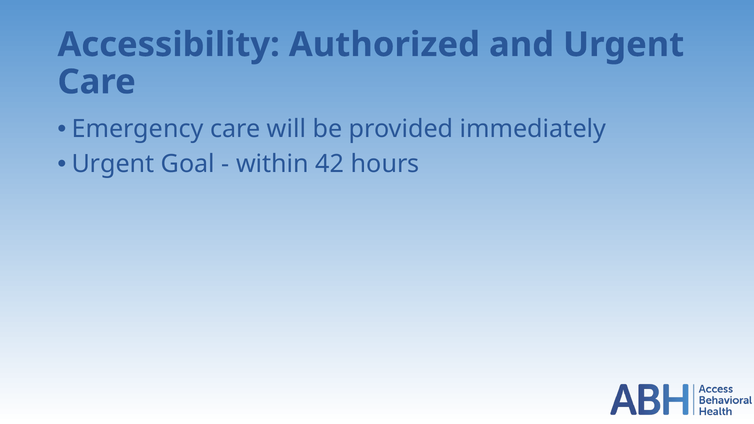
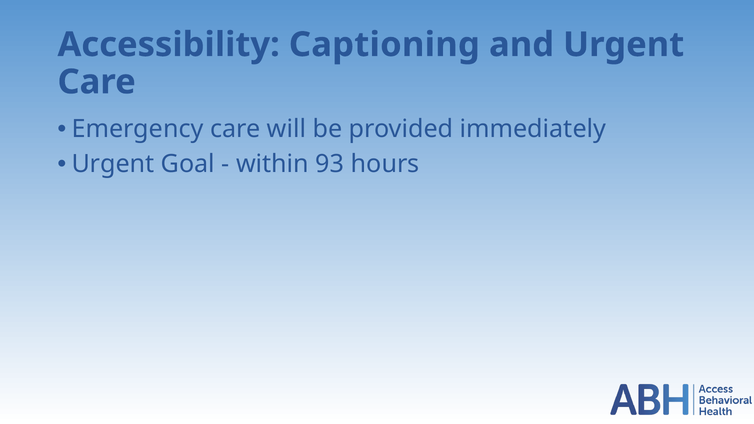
Authorized: Authorized -> Captioning
42: 42 -> 93
